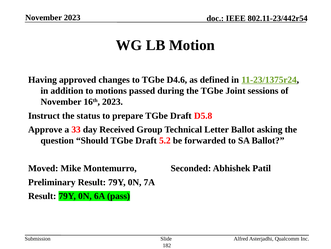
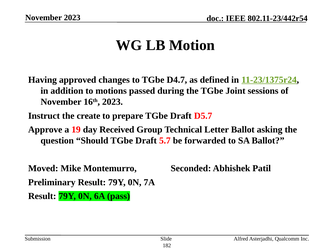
D4.6: D4.6 -> D4.7
status: status -> create
D5.8: D5.8 -> D5.7
33: 33 -> 19
5.2: 5.2 -> 5.7
